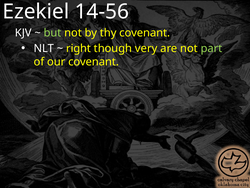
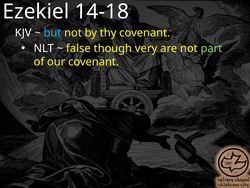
14-56: 14-56 -> 14-18
but colour: light green -> light blue
right: right -> false
